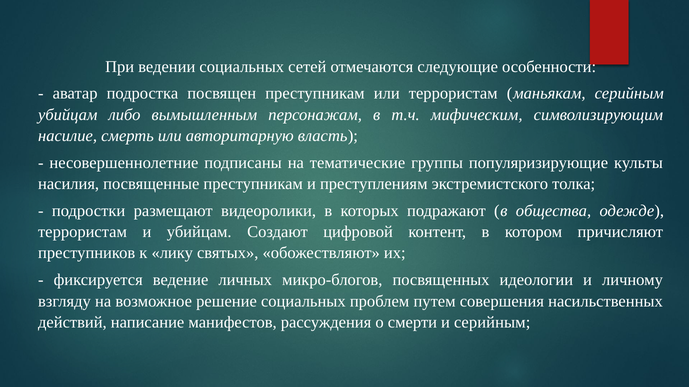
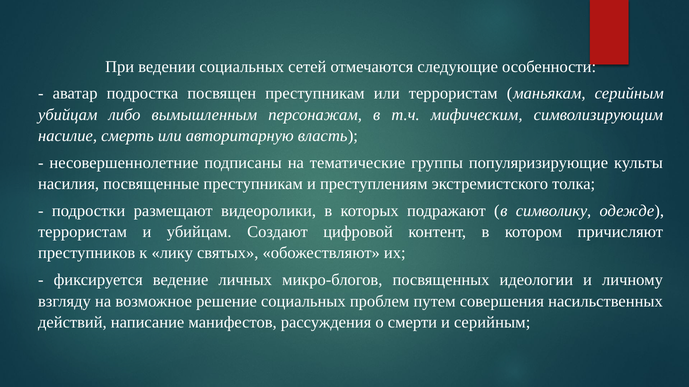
общества: общества -> символику
